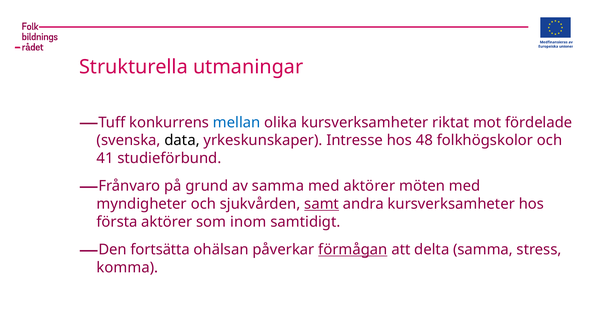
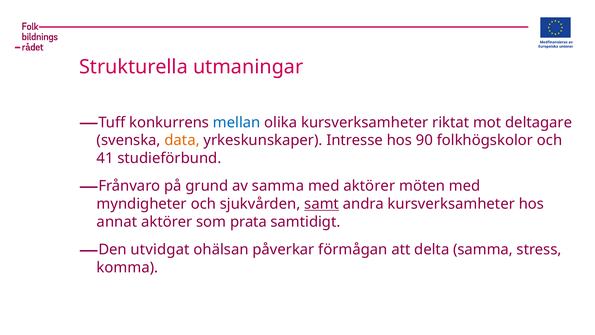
fördelade: fördelade -> deltagare
data colour: black -> orange
48: 48 -> 90
första: första -> annat
inom: inom -> prata
fortsätta: fortsätta -> utvidgat
förmågan underline: present -> none
